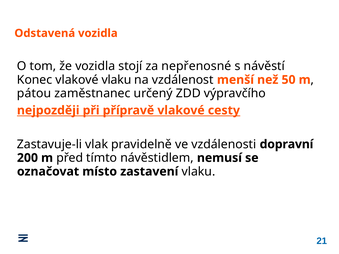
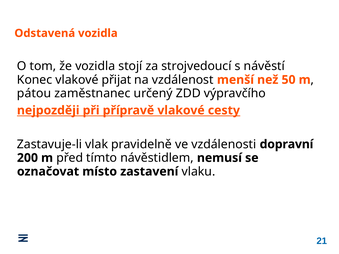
nepřenosné: nepřenosné -> strojvedoucí
vlakové vlaku: vlaku -> přijat
